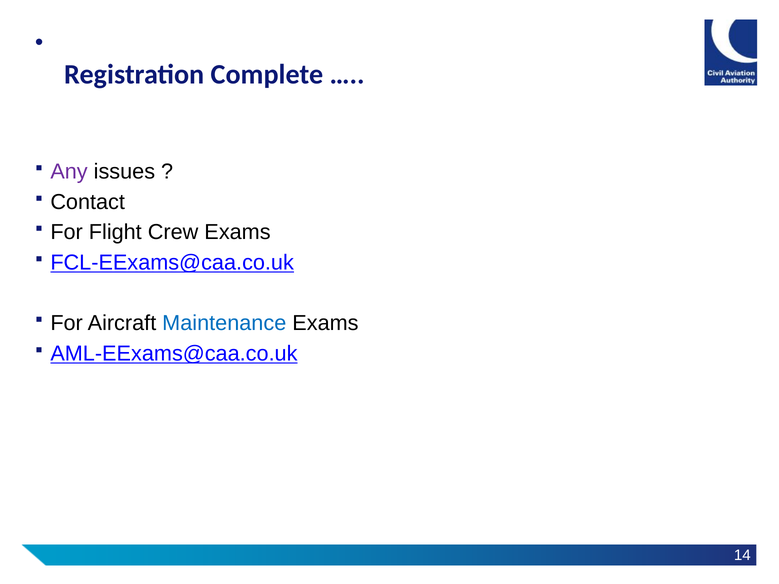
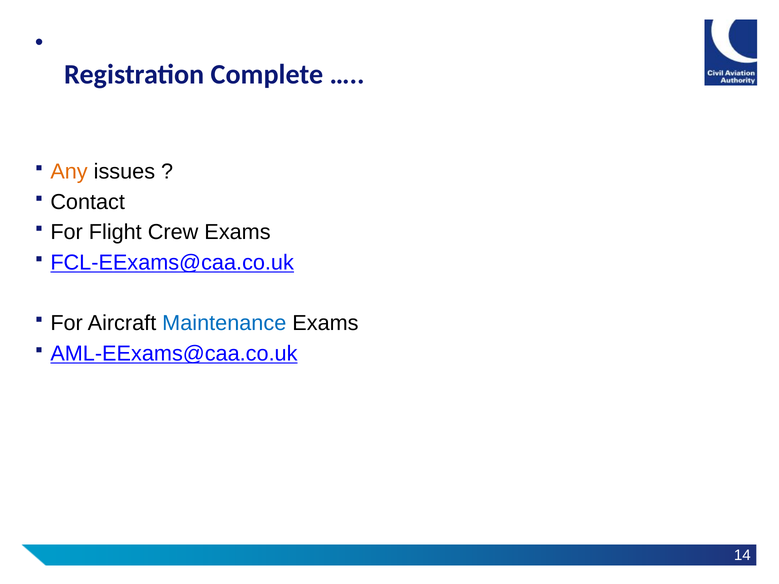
Any colour: purple -> orange
